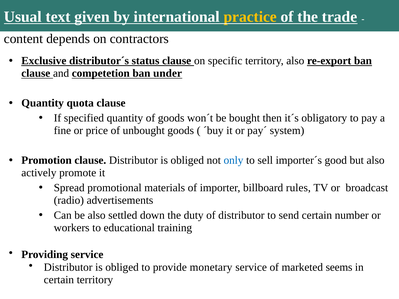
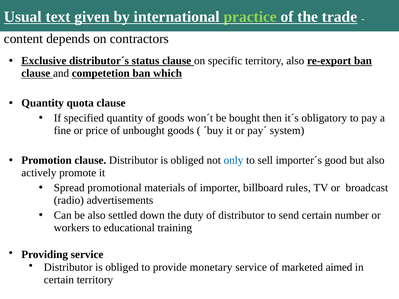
practice colour: yellow -> light green
under: under -> which
seems: seems -> aimed
